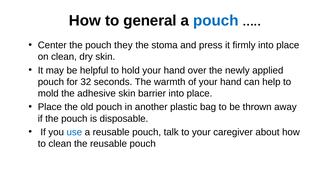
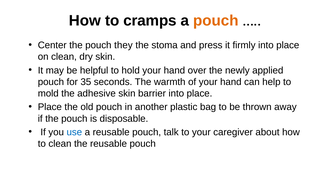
general: general -> cramps
pouch at (216, 21) colour: blue -> orange
32: 32 -> 35
